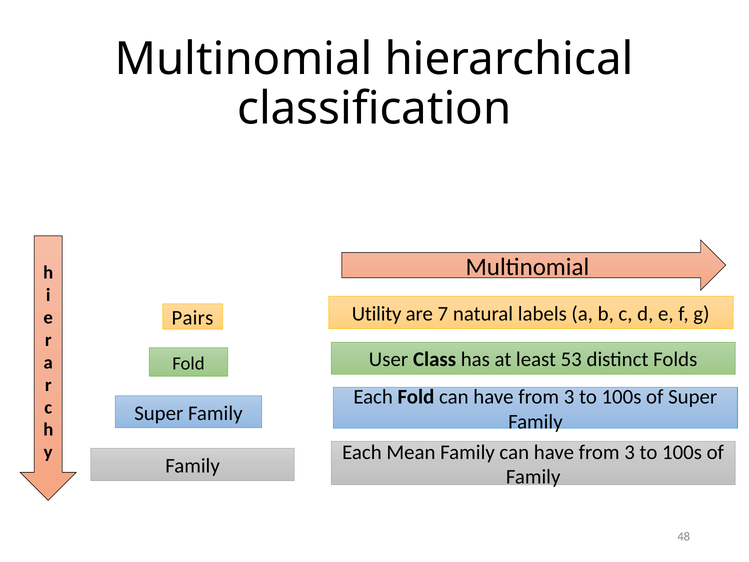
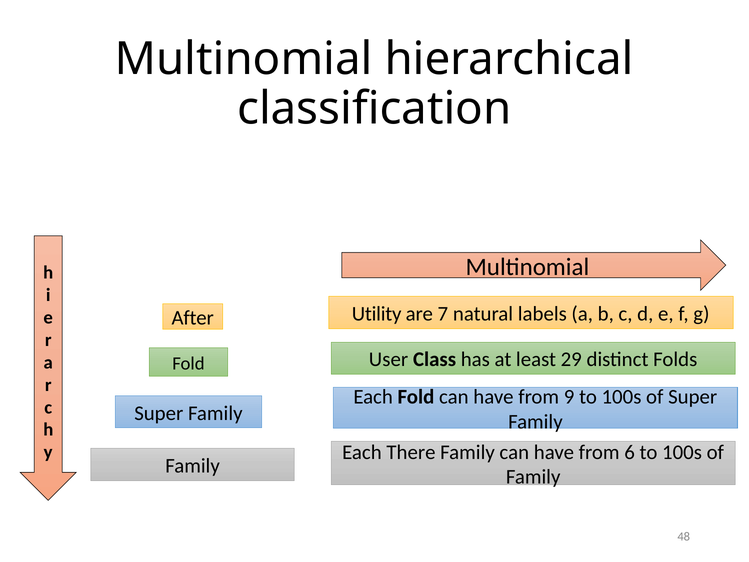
Pairs: Pairs -> After
53: 53 -> 29
3 at (569, 397): 3 -> 9
Mean: Mean -> There
3 at (630, 452): 3 -> 6
